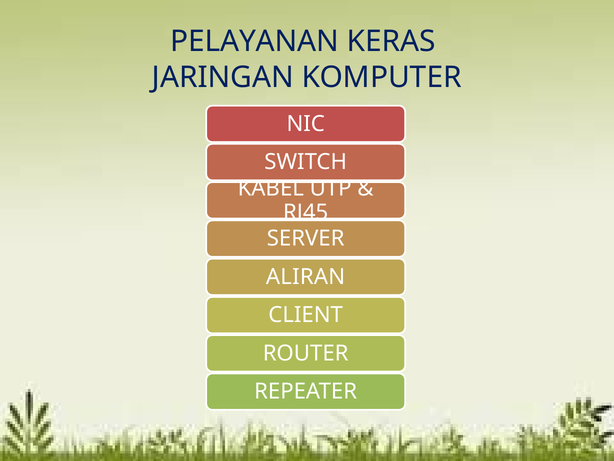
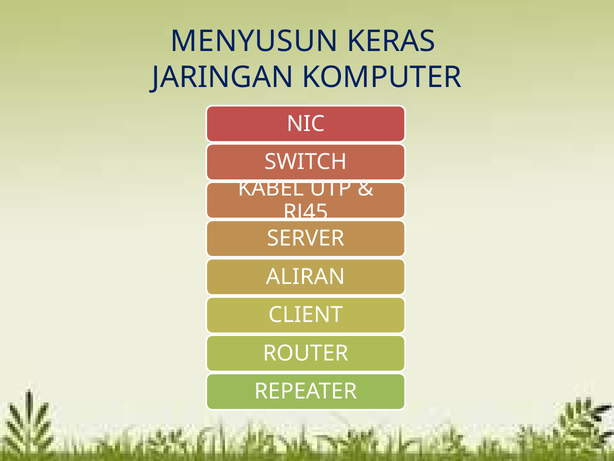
PELAYANAN: PELAYANAN -> MENYUSUN
